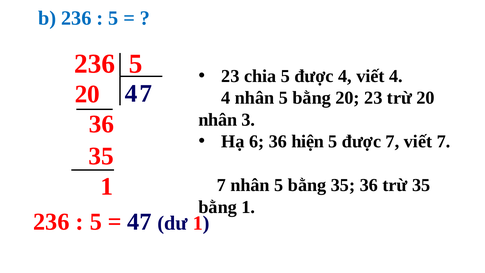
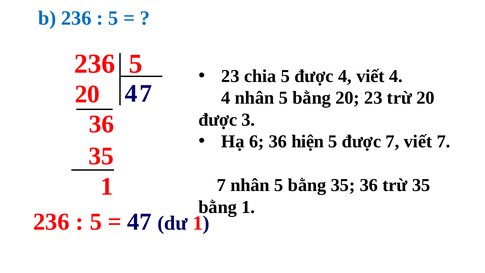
nhân at (218, 120): nhân -> được
